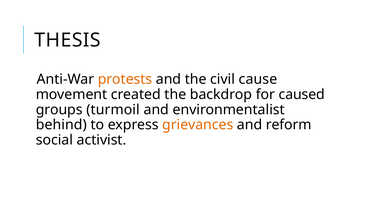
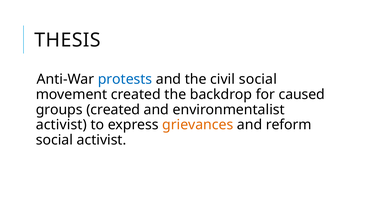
protests colour: orange -> blue
civil cause: cause -> social
groups turmoil: turmoil -> created
behind at (61, 125): behind -> activist
